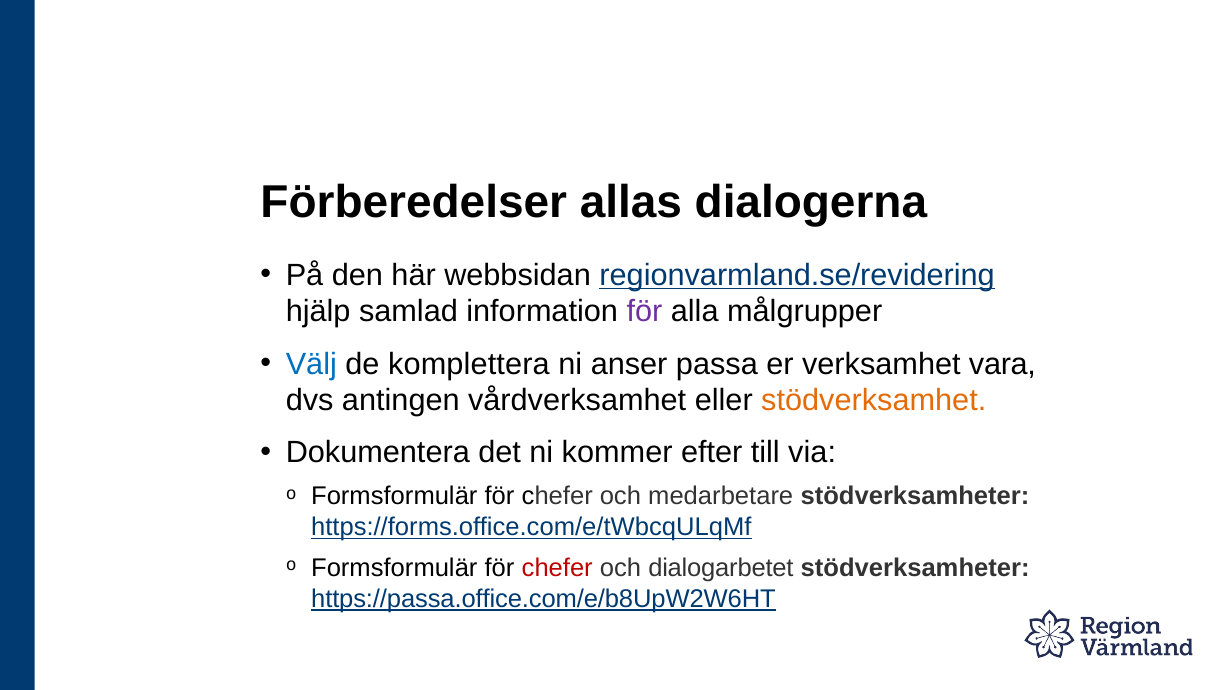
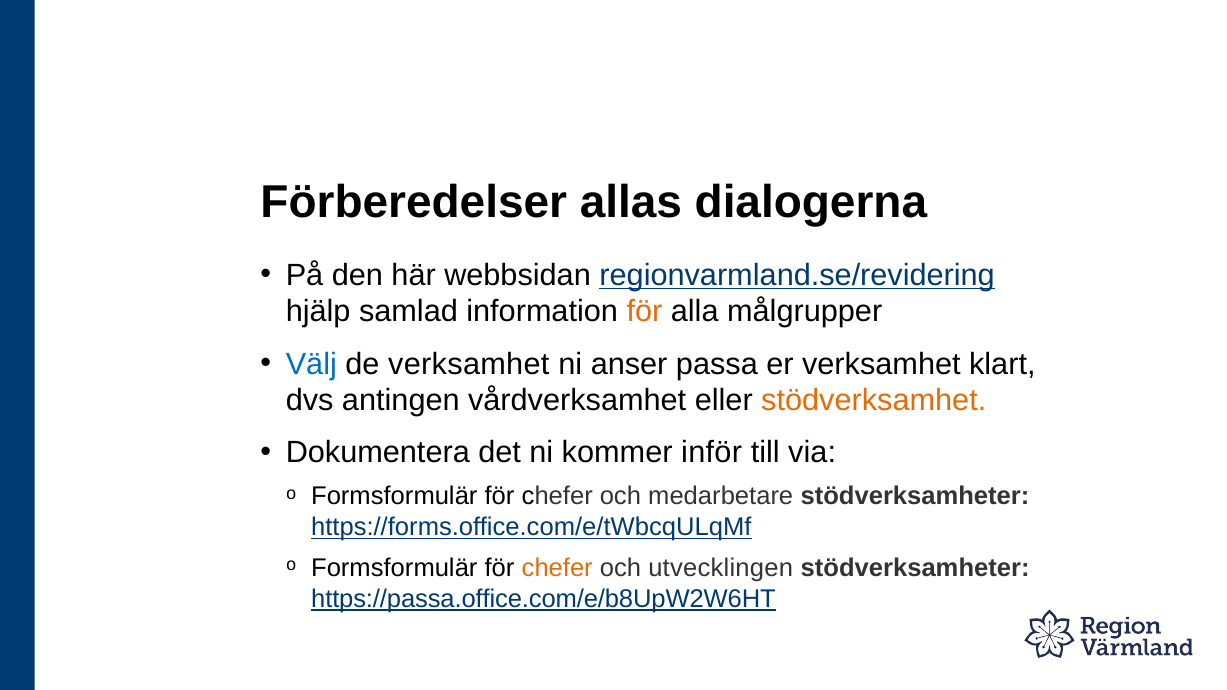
för at (644, 312) colour: purple -> orange
de komplettera: komplettera -> verksamhet
vara: vara -> klart
efter: efter -> inför
chefer at (557, 568) colour: red -> orange
dialogarbetet: dialogarbetet -> utvecklingen
